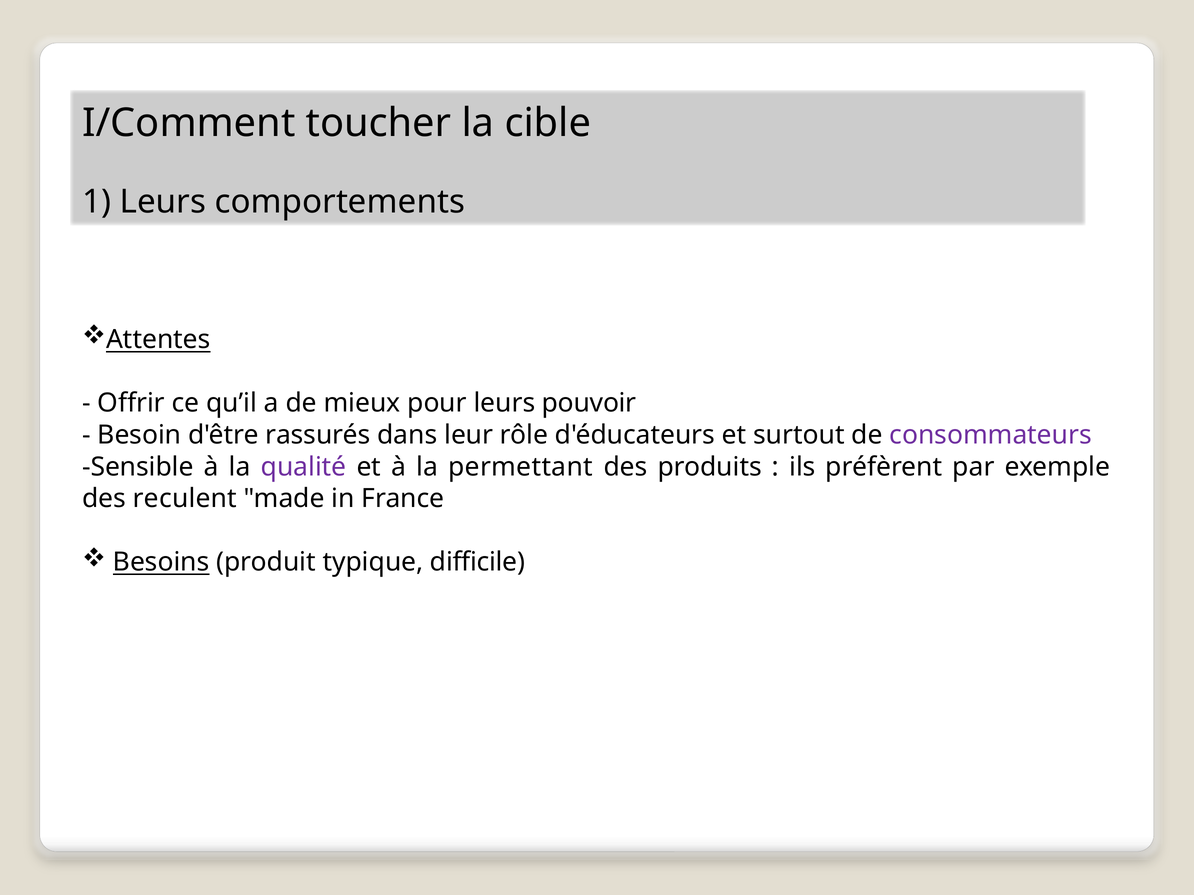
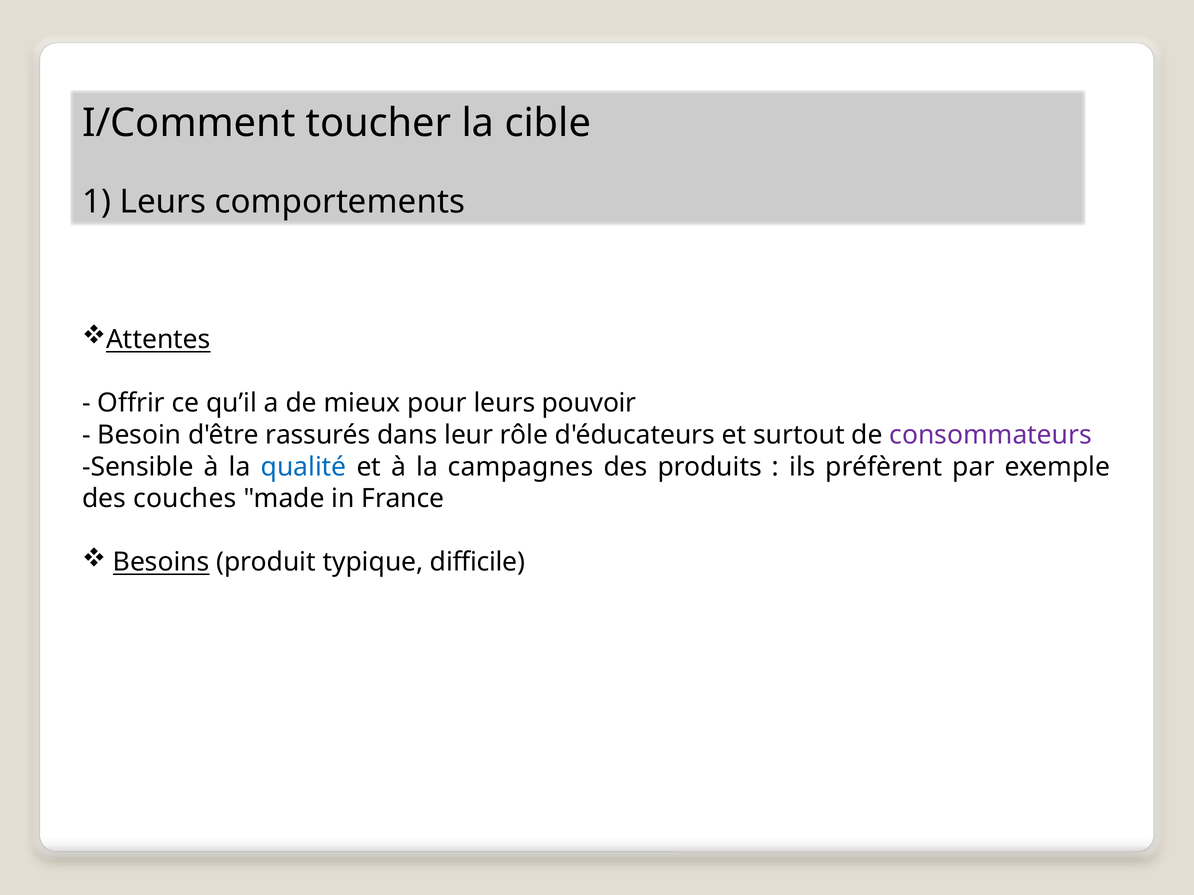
qualité colour: purple -> blue
permettant: permettant -> campagnes
reculent: reculent -> couches
